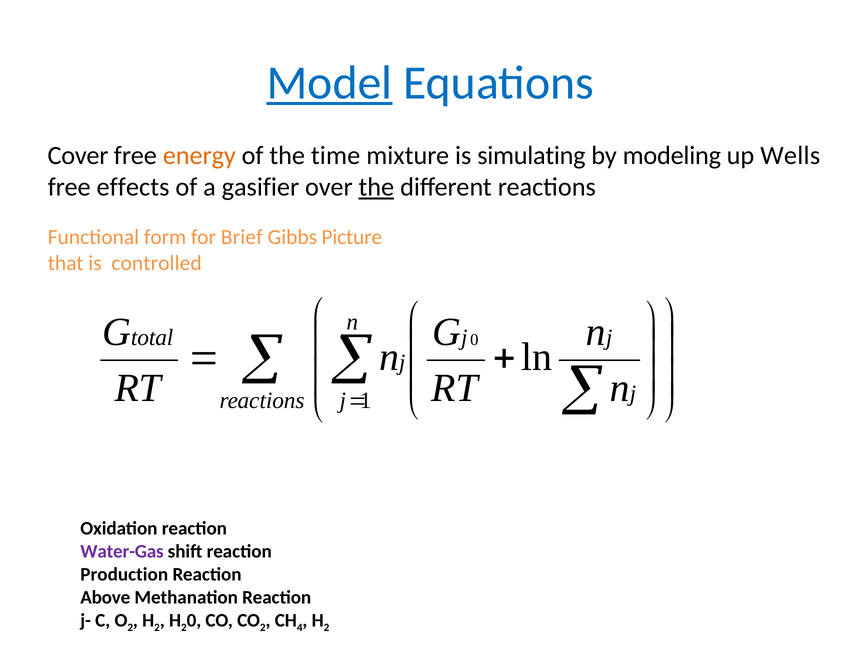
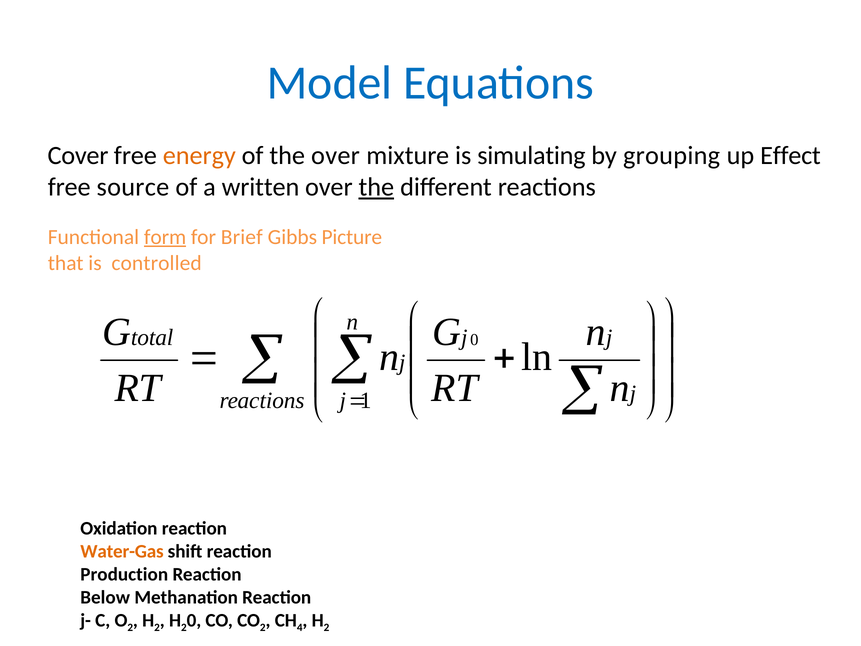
Model underline: present -> none
the time: time -> over
modeling: modeling -> grouping
Wells: Wells -> Effect
effects: effects -> source
gasifier: gasifier -> written
form underline: none -> present
Water-Gas colour: purple -> orange
Above: Above -> Below
